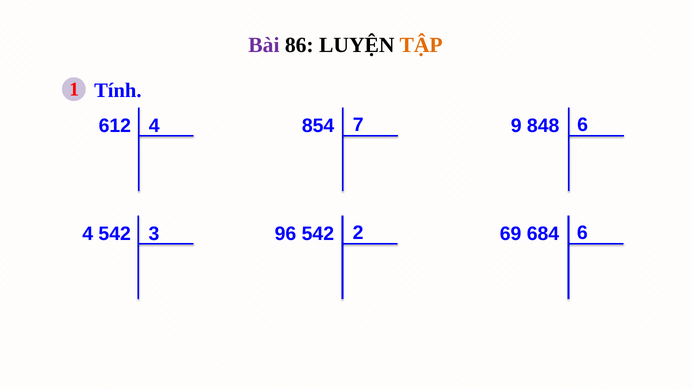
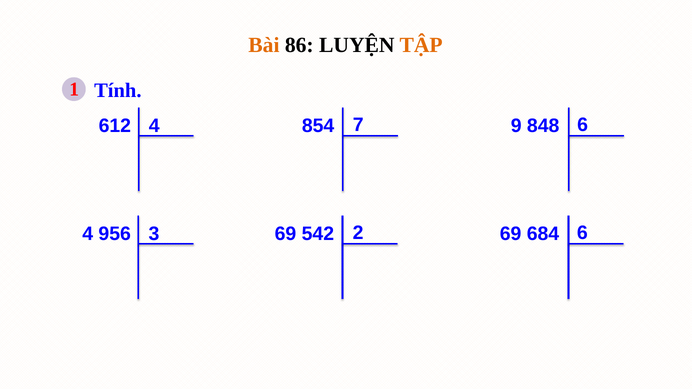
Bài colour: purple -> orange
4 542: 542 -> 956
96 at (285, 234): 96 -> 69
